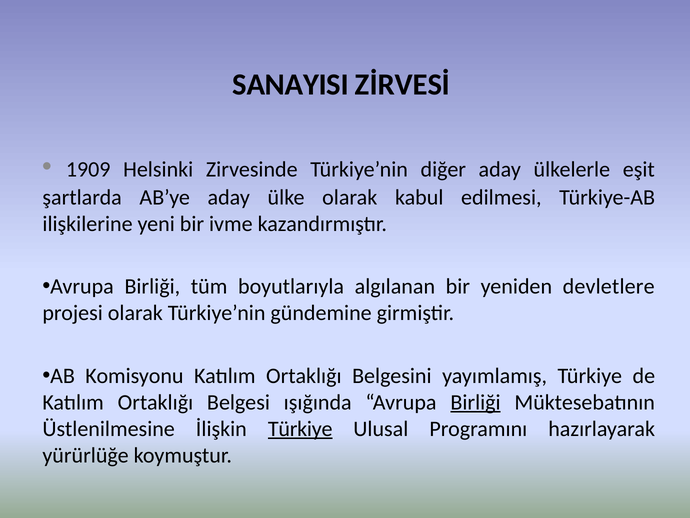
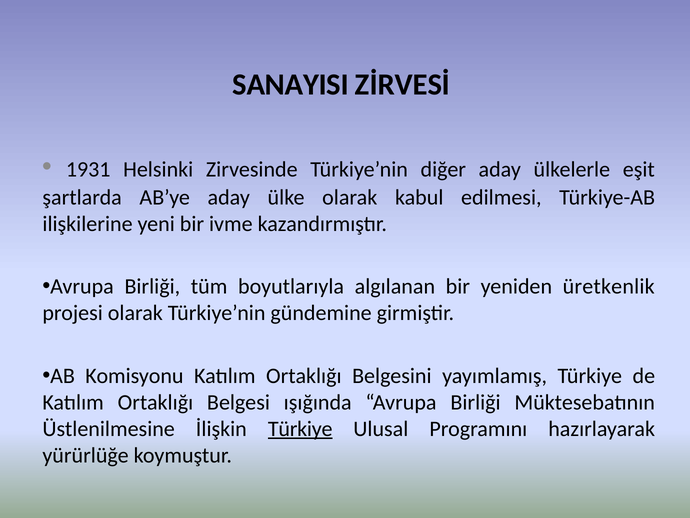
1909: 1909 -> 1931
devletlere: devletlere -> üretkenlik
Birliği at (476, 402) underline: present -> none
